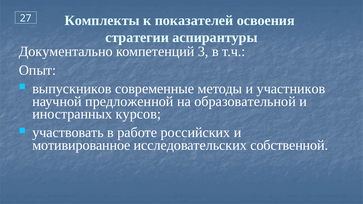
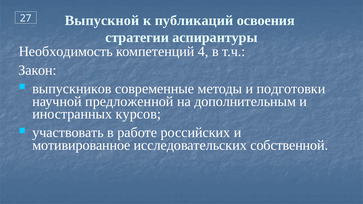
Комплекты: Комплекты -> Выпускной
показателей: показателей -> публикаций
Документально: Документально -> Необходимость
3: 3 -> 4
Опыт: Опыт -> Закон
участников: участников -> подготовки
образовательной: образовательной -> дополнительным
